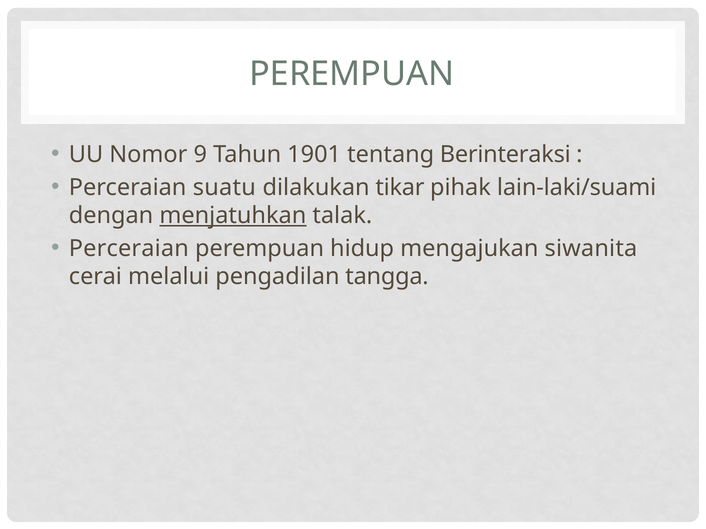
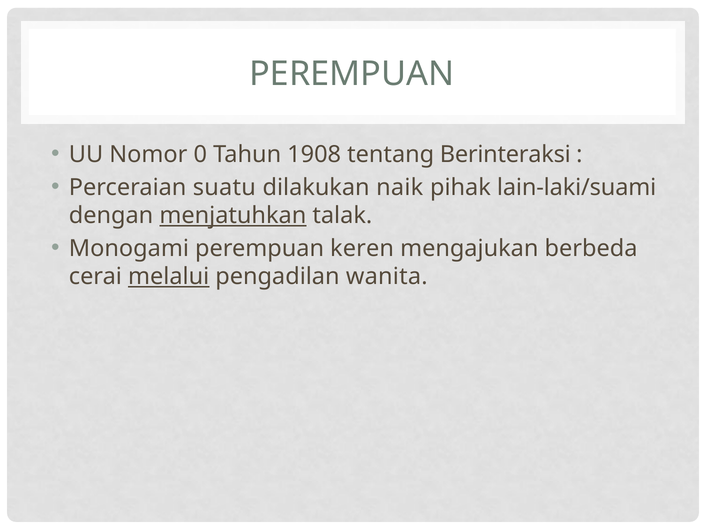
9: 9 -> 0
1901: 1901 -> 1908
tikar: tikar -> naik
Perceraian at (129, 249): Perceraian -> Monogami
hidup: hidup -> keren
siwanita: siwanita -> berbeda
melalui underline: none -> present
tangga: tangga -> wanita
